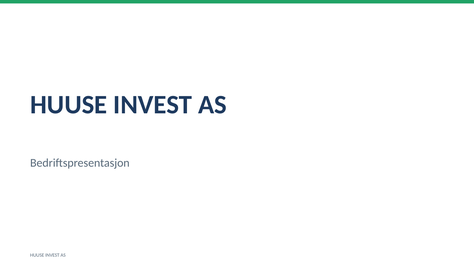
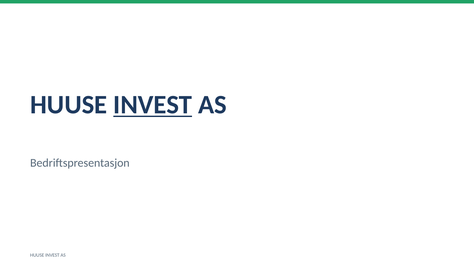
INVEST at (153, 105) underline: none -> present
